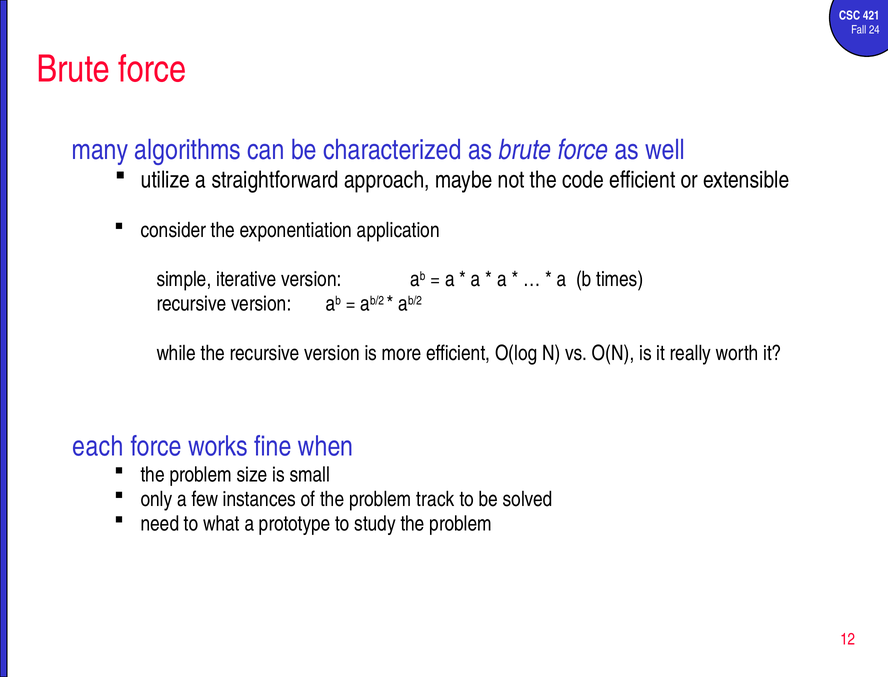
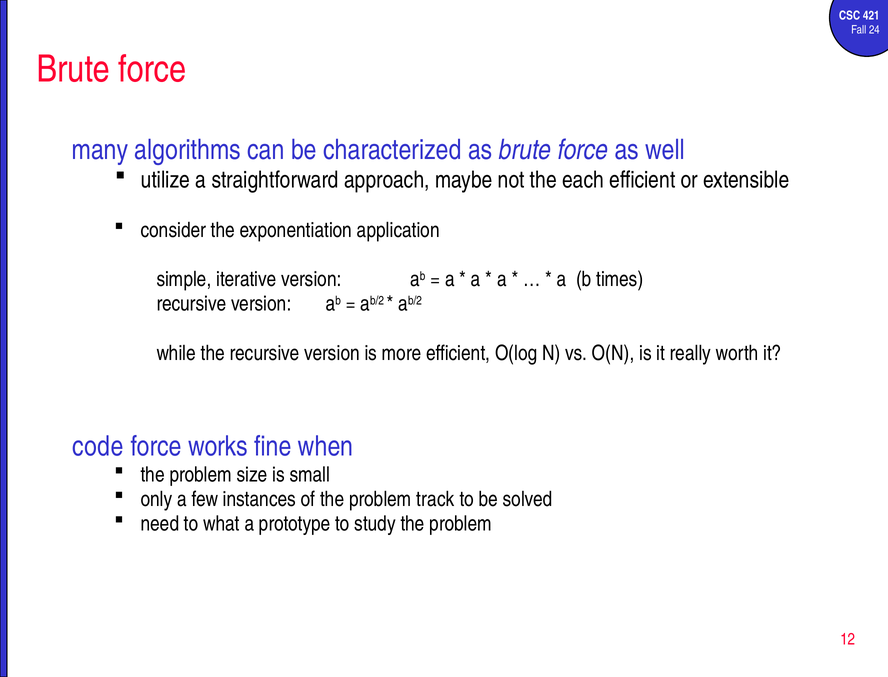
code: code -> each
each: each -> code
